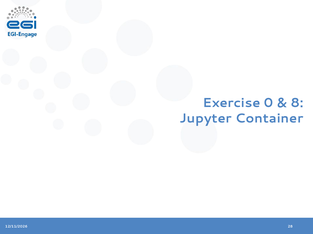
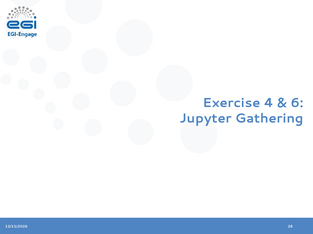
0: 0 -> 4
8: 8 -> 6
Container: Container -> Gathering
